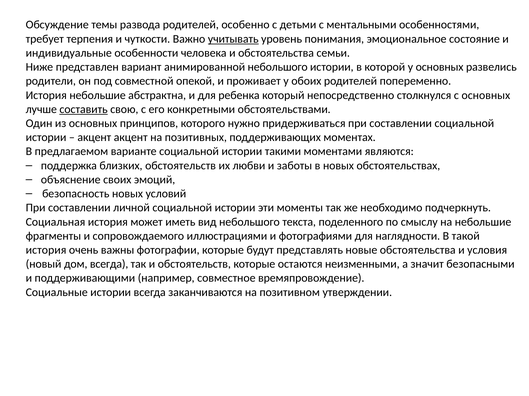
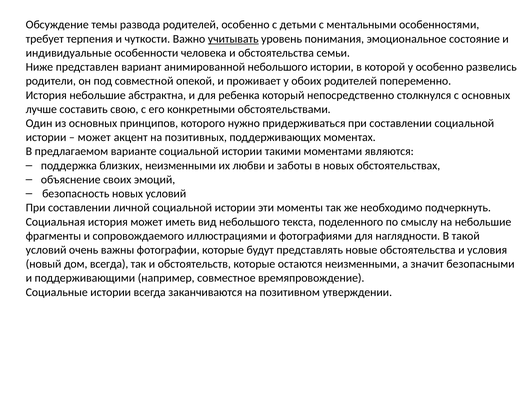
у основных: основных -> особенно
составить underline: present -> none
акцент at (94, 138): акцент -> может
близких обстоятельств: обстоятельств -> неизменными
история at (46, 250): история -> условий
